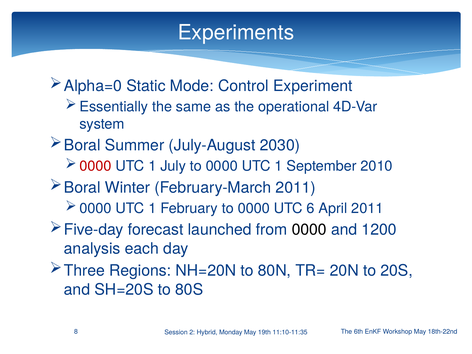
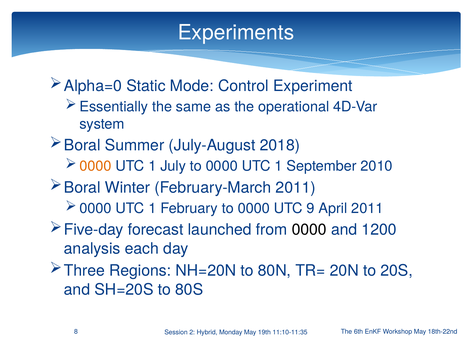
2030: 2030 -> 2018
0000 at (95, 166) colour: red -> orange
6: 6 -> 9
